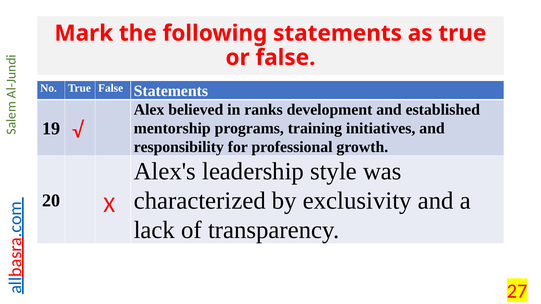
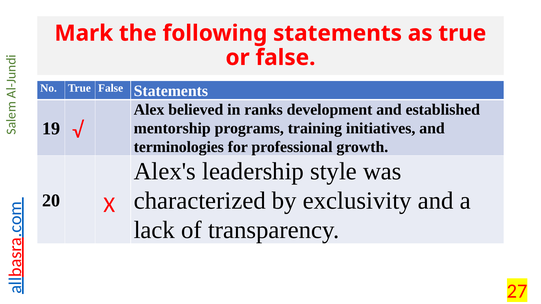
responsibility: responsibility -> terminologies
